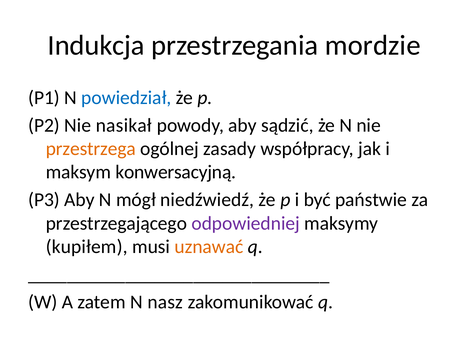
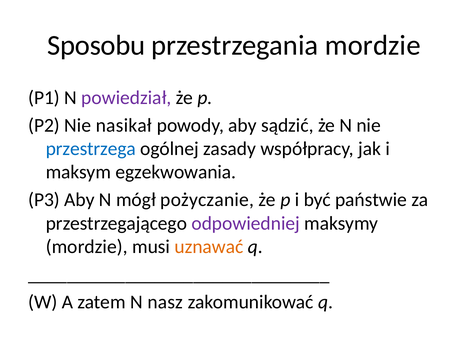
Indukcja: Indukcja -> Sposobu
powiedział colour: blue -> purple
przestrzega colour: orange -> blue
konwersacyjną: konwersacyjną -> egzekwowania
niedźwiedź: niedźwiedź -> pożyczanie
kupiłem at (87, 247): kupiłem -> mordzie
